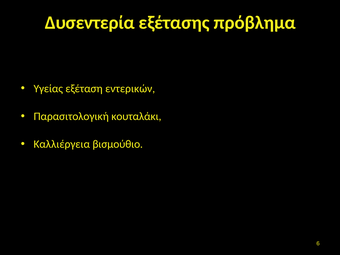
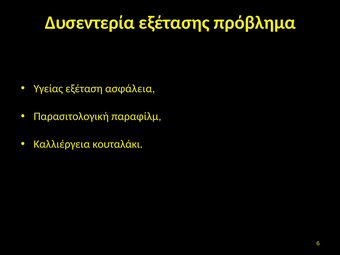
εντερικών: εντερικών -> ασφάλεια
κουταλάκι: κουταλάκι -> παραφίλμ
βισμούθιο: βισμούθιο -> κουταλάκι
